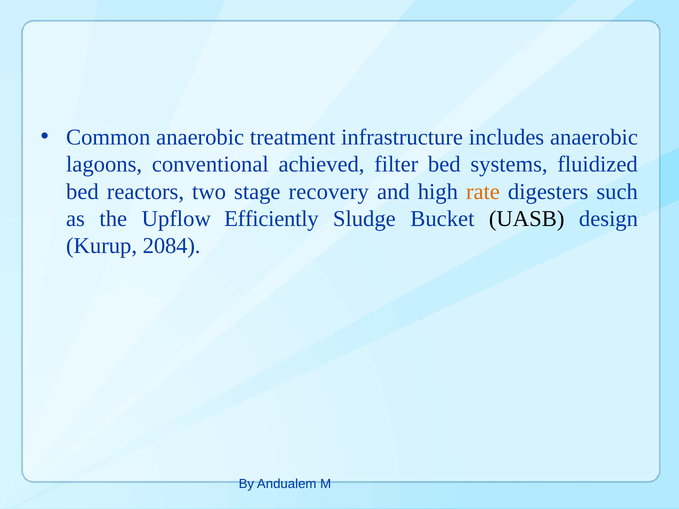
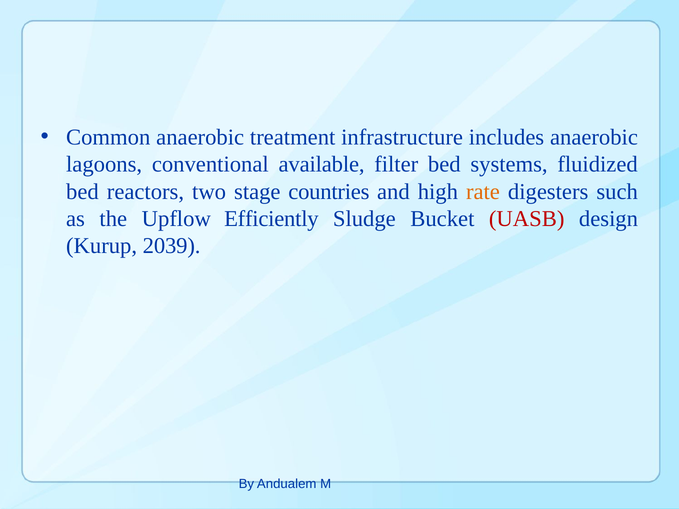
achieved: achieved -> available
recovery: recovery -> countries
UASB colour: black -> red
2084: 2084 -> 2039
